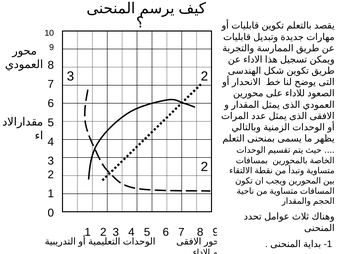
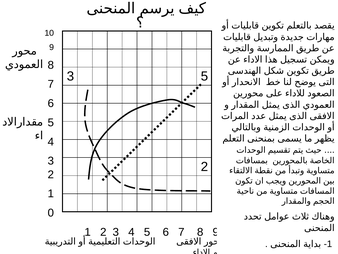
2 at (205, 76): 2 -> 5
